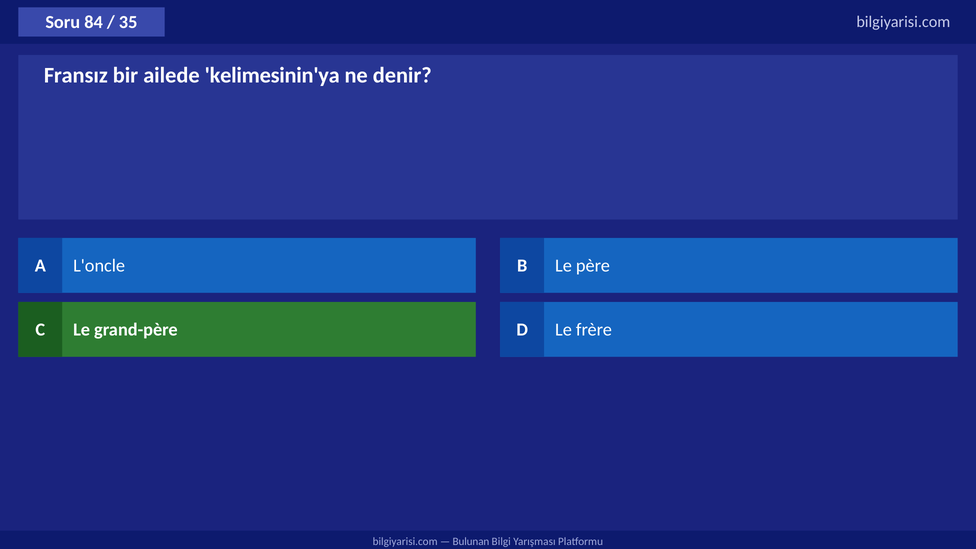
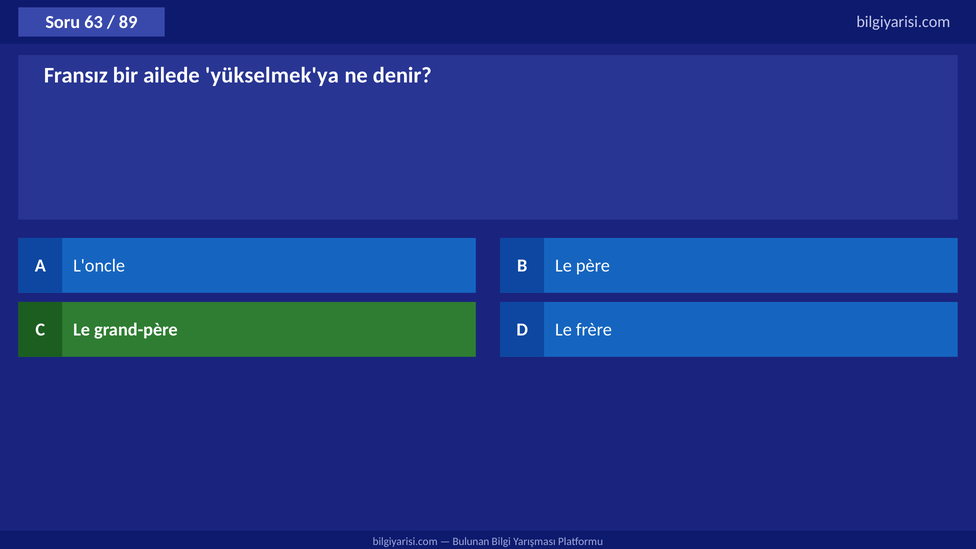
84: 84 -> 63
35: 35 -> 89
kelimesinin'ya: kelimesinin'ya -> yükselmek'ya
